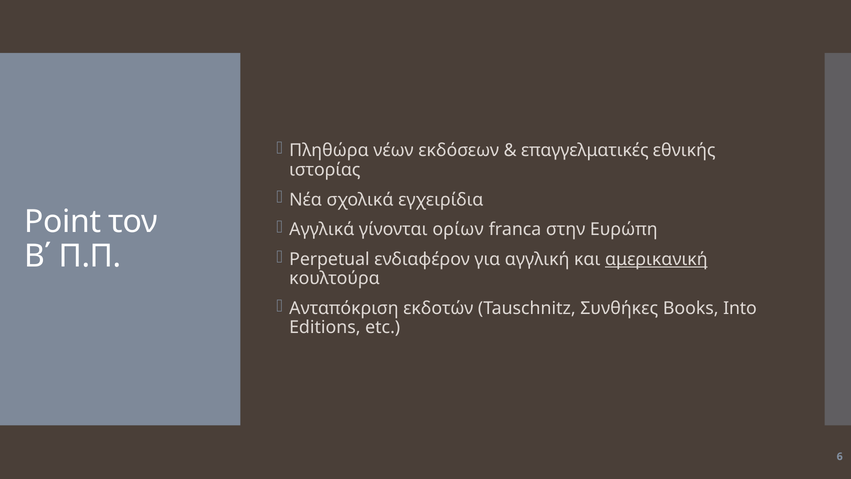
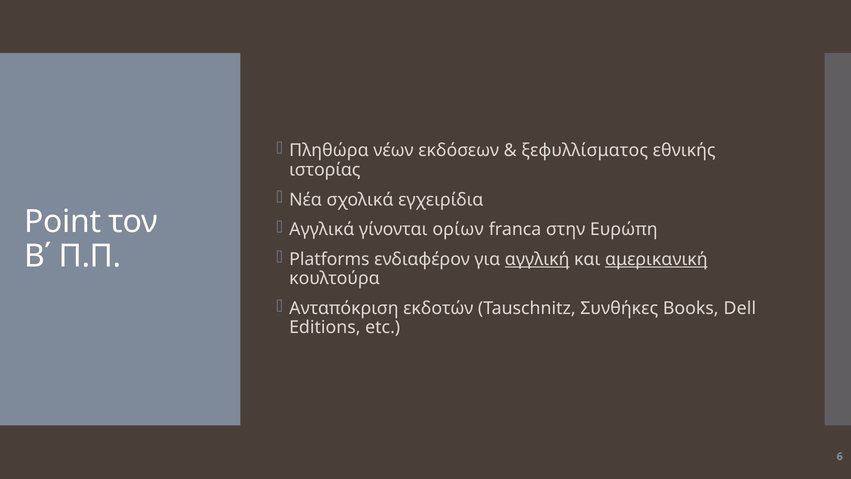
επαγγελματικές: επαγγελματικές -> ξεφυλλίσματος
Perpetual: Perpetual -> Platforms
αγγλική underline: none -> present
Into: Into -> Dell
